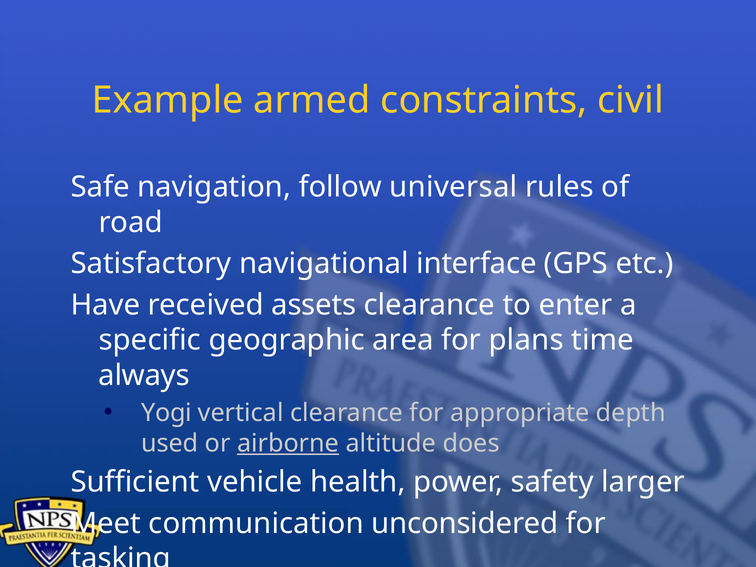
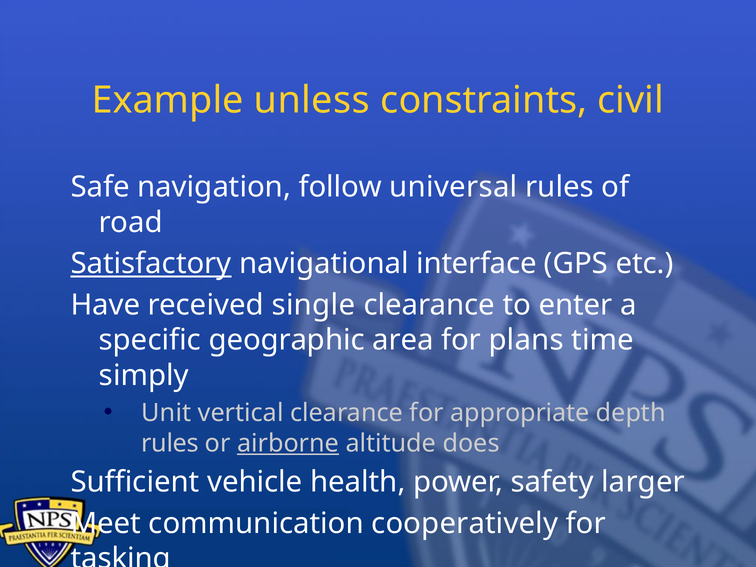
armed: armed -> unless
Satisfactory underline: none -> present
assets: assets -> single
always: always -> simply
Yogi: Yogi -> Unit
used at (170, 443): used -> rules
unconsidered: unconsidered -> cooperatively
